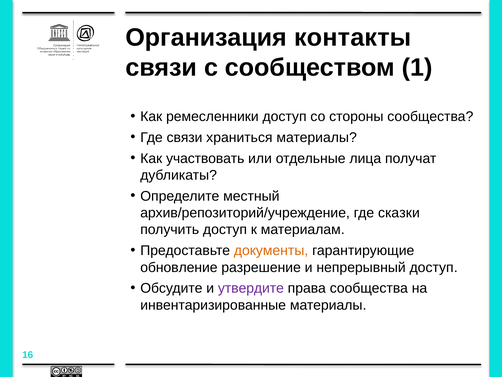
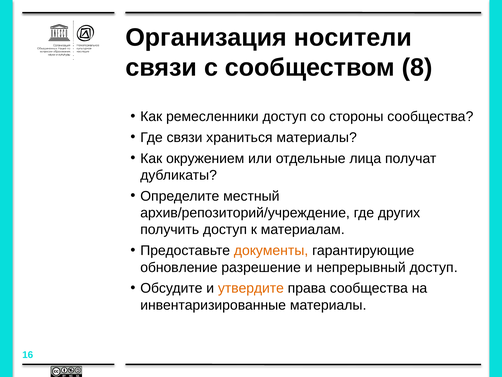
контакты: контакты -> носители
1: 1 -> 8
участвовать: участвовать -> окружением
сказки: сказки -> других
утвердите colour: purple -> orange
